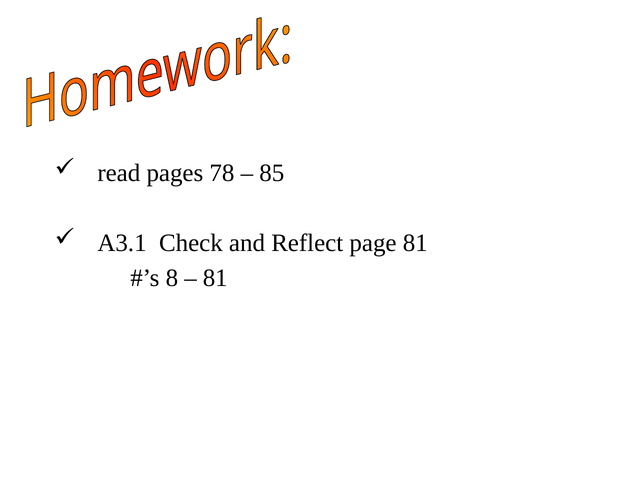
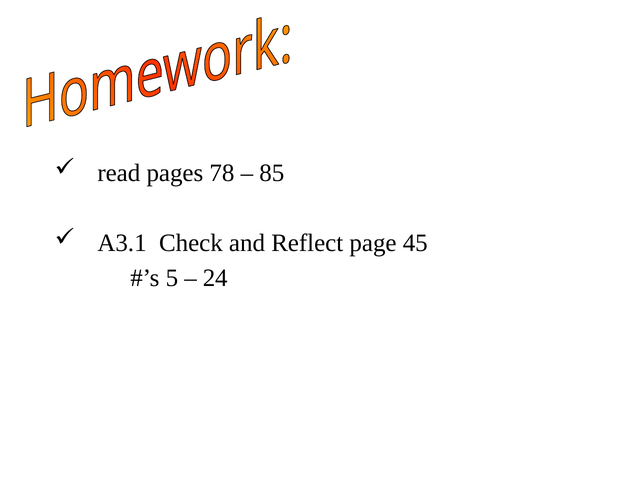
page 81: 81 -> 45
8: 8 -> 5
81 at (215, 278): 81 -> 24
